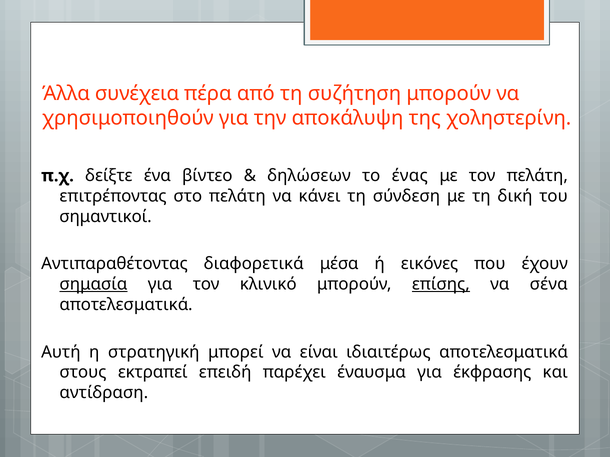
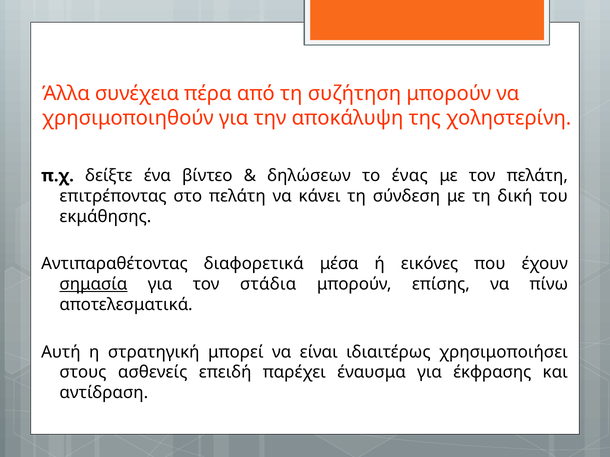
σημαντικοί: σημαντικοί -> εκμάθησης
κλινικό: κλινικό -> στάδια
επίσης underline: present -> none
σένα: σένα -> πίνω
ιδιαιτέρως αποτελεσματικά: αποτελεσματικά -> χρησιμοποιήσει
εκτραπεί: εκτραπεί -> ασθενείς
